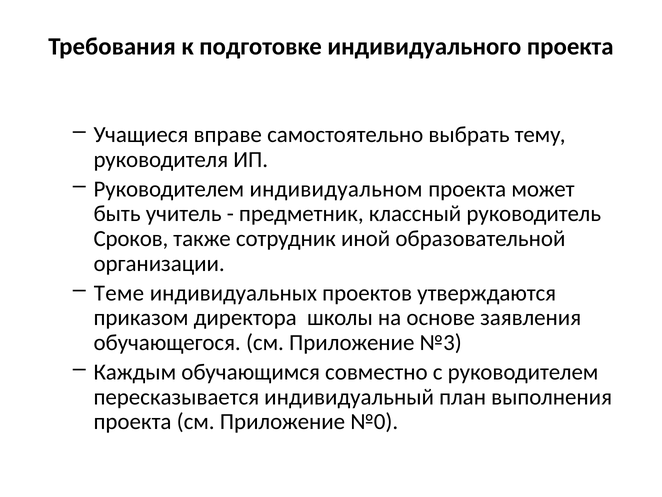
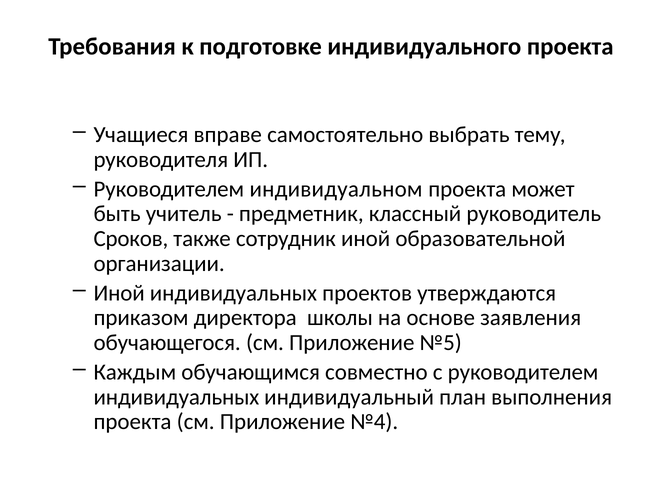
Теме at (119, 293): Теме -> Иной
№3: №3 -> №5
пересказывается at (176, 397): пересказывается -> индивидуальных
№0: №0 -> №4
